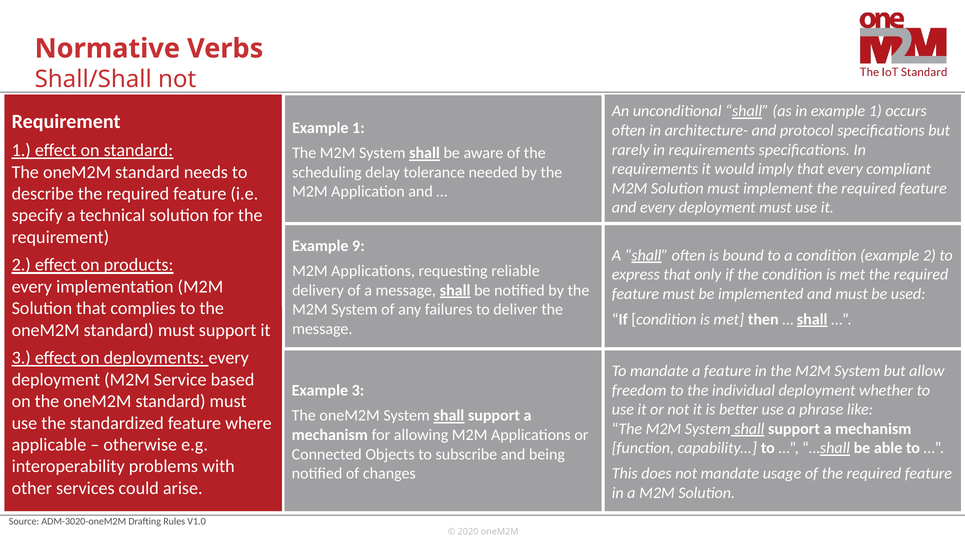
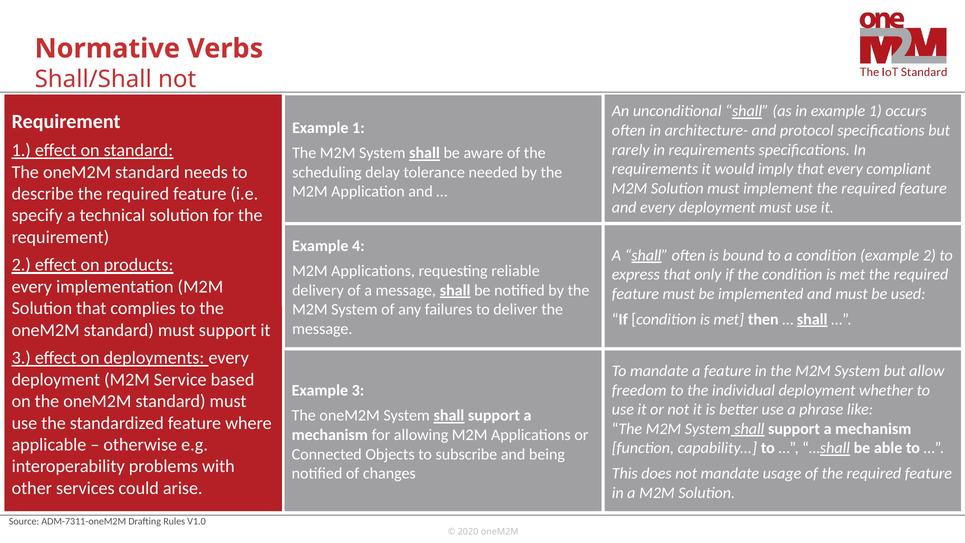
9: 9 -> 4
ADM-3020-oneM2M: ADM-3020-oneM2M -> ADM-7311-oneM2M
